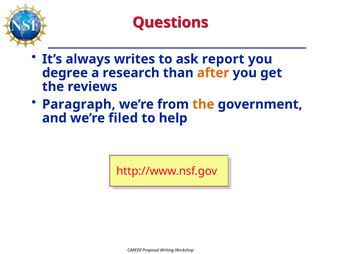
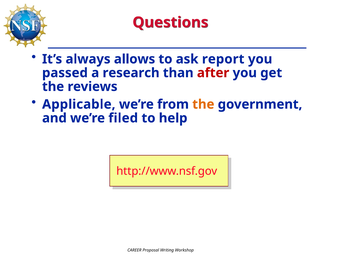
writes: writes -> allows
degree: degree -> passed
after colour: orange -> red
Paragraph: Paragraph -> Applicable
